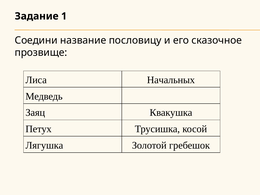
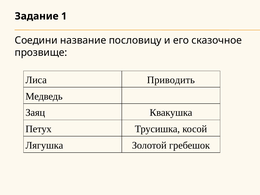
Начальных: Начальных -> Приводить
